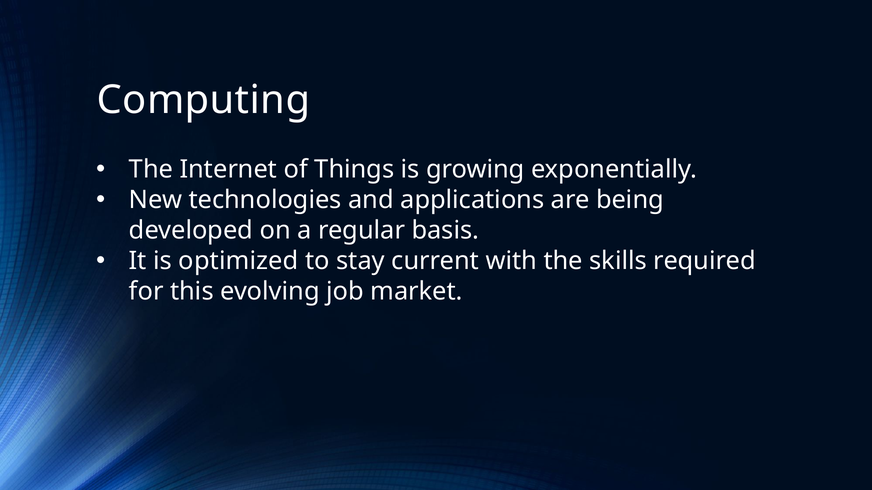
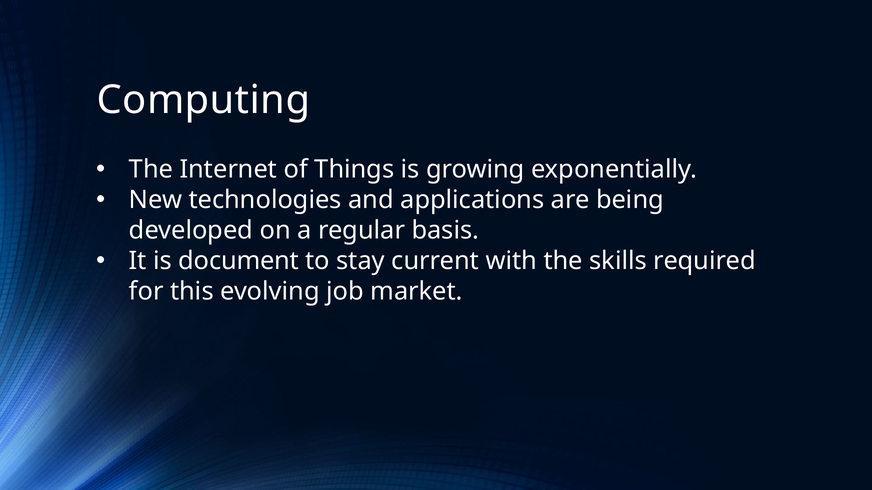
optimized: optimized -> document
